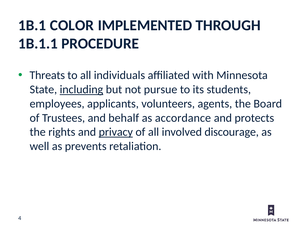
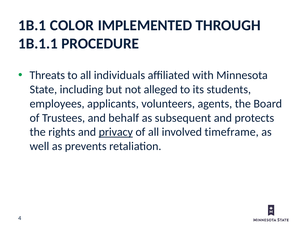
including underline: present -> none
pursue: pursue -> alleged
accordance: accordance -> subsequent
discourage: discourage -> timeframe
